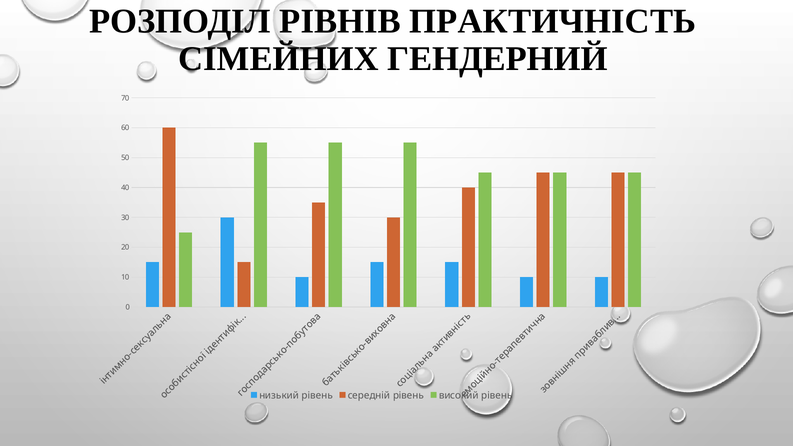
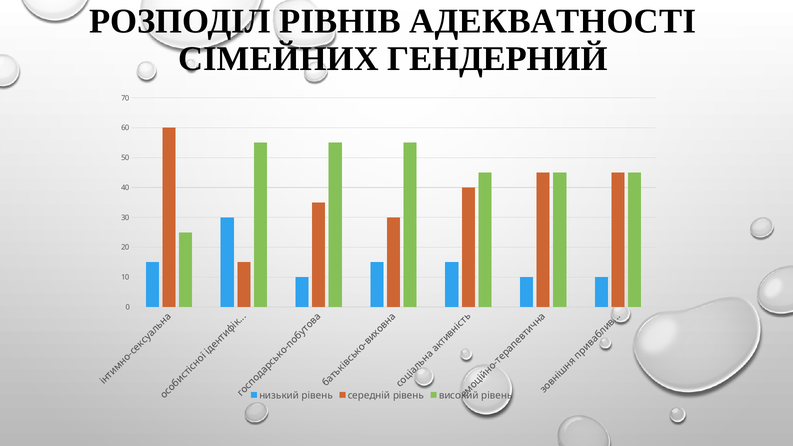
ПРАКТИЧНІСТЬ: ПРАКТИЧНІСТЬ -> АДЕКВАТНОСТІ
